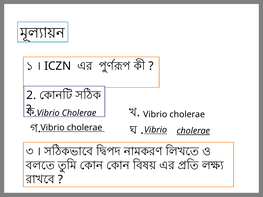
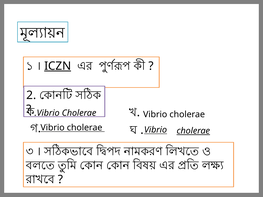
ICZN underline: none -> present
